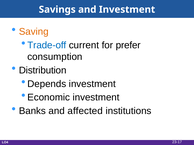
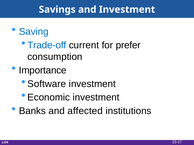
Saving colour: orange -> blue
Distribution: Distribution -> Importance
Depends: Depends -> Software
